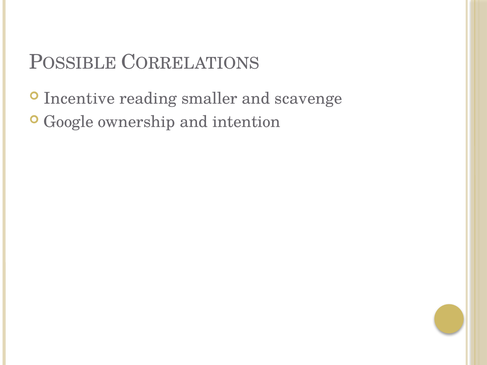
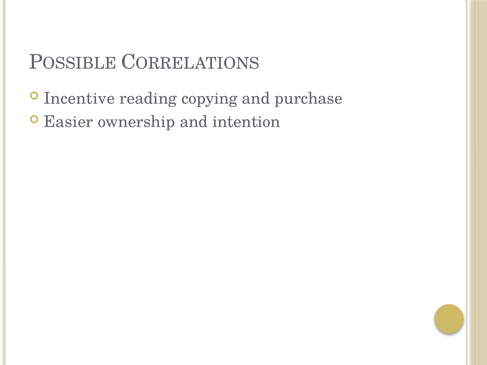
smaller: smaller -> copying
scavenge: scavenge -> purchase
Google: Google -> Easier
